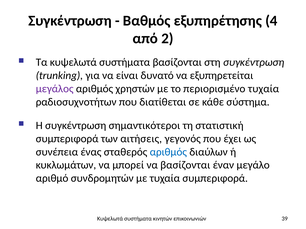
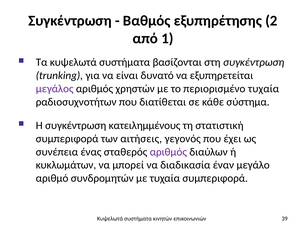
4: 4 -> 2
2: 2 -> 1
σημαντικότεροι: σημαντικότεροι -> κατειλημμένους
αριθμός at (168, 152) colour: blue -> purple
να βασίζονται: βασίζονται -> διαδικασία
